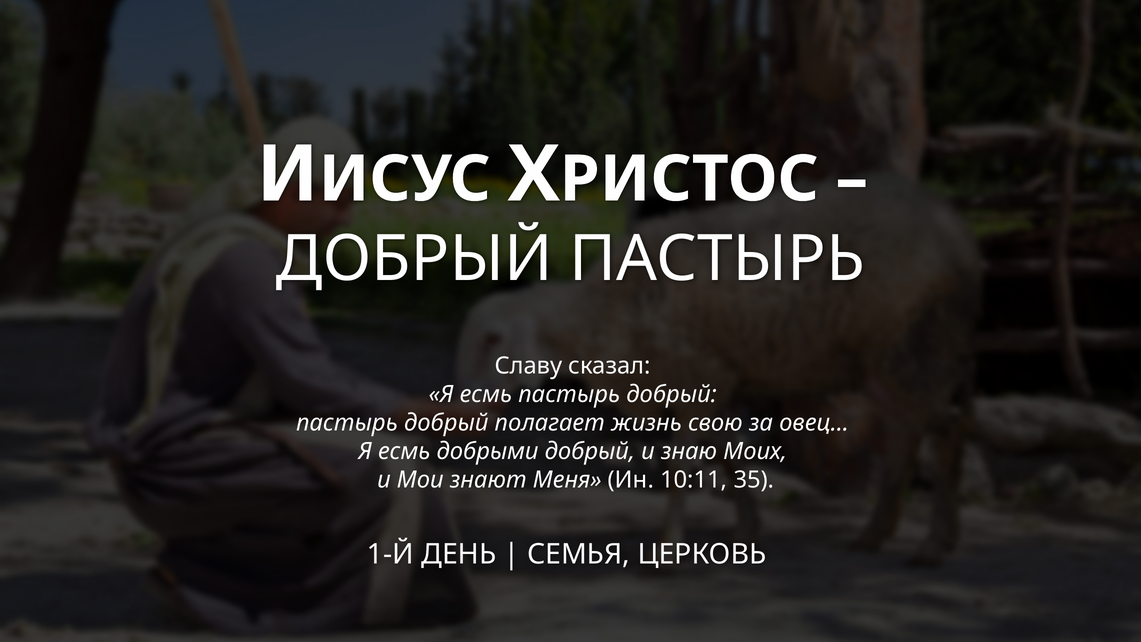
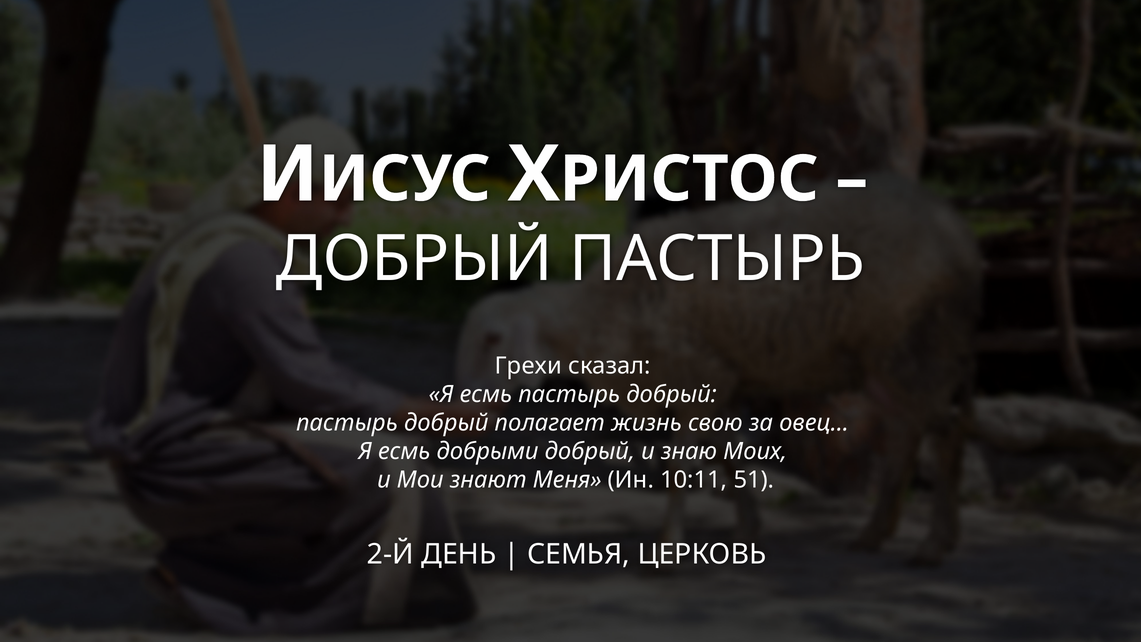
Славу: Славу -> Грехи
35: 35 -> 51
1-Й: 1-Й -> 2-Й
